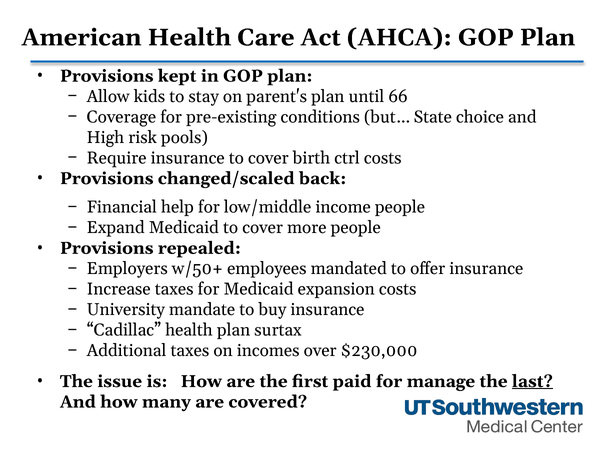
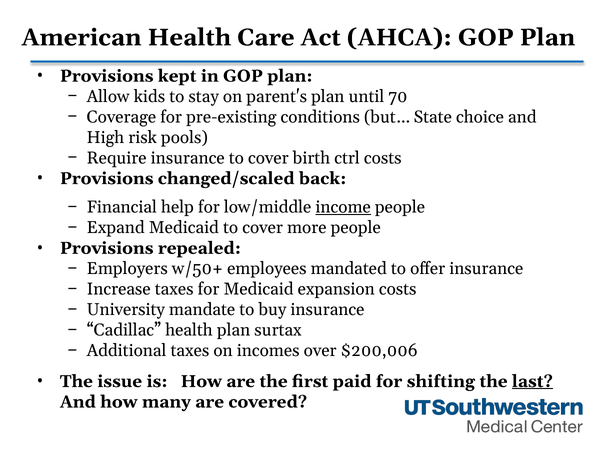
66: 66 -> 70
income underline: none -> present
$230,000: $230,000 -> $200,006
manage: manage -> shifting
